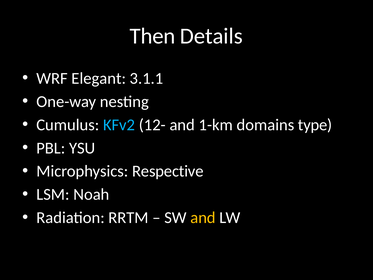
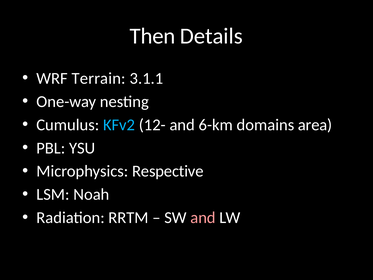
Elegant: Elegant -> Terrain
1-km: 1-km -> 6-km
type: type -> area
and at (203, 218) colour: yellow -> pink
